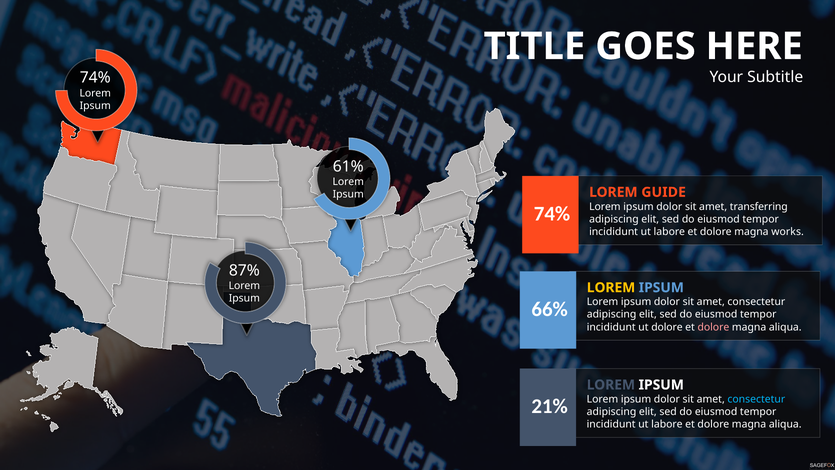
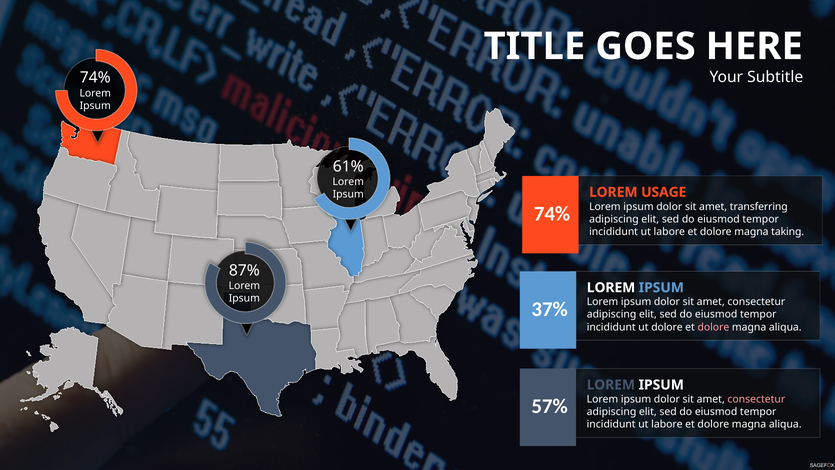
GUIDE: GUIDE -> USAGE
works: works -> taking
LOREM at (611, 287) colour: yellow -> white
66%: 66% -> 37%
consectetur at (756, 399) colour: light blue -> pink
21%: 21% -> 57%
